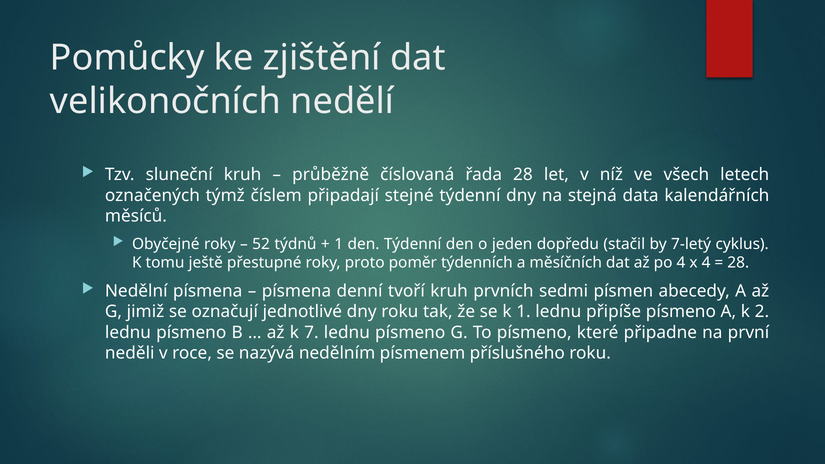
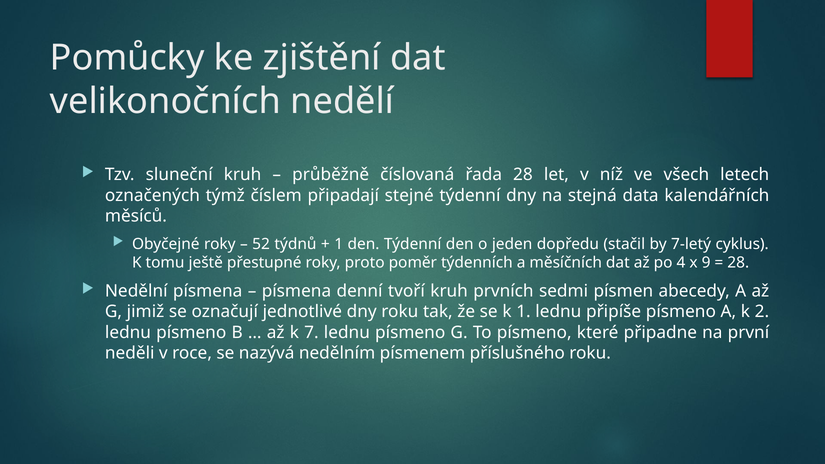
x 4: 4 -> 9
